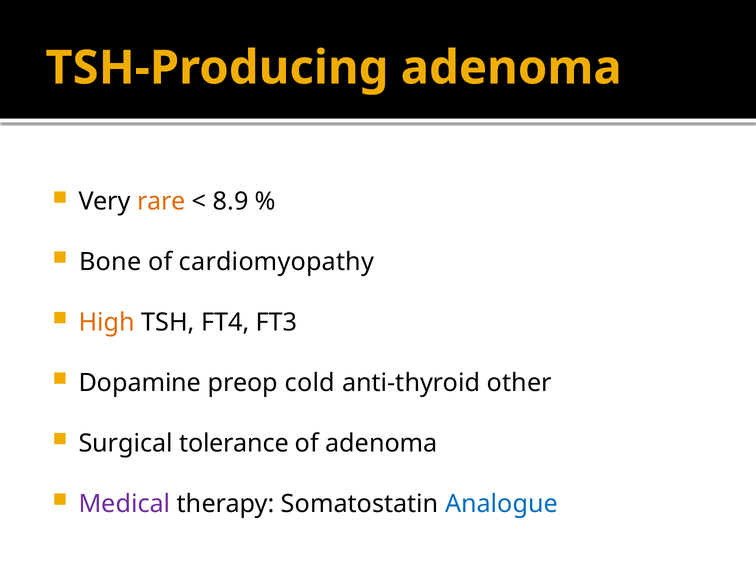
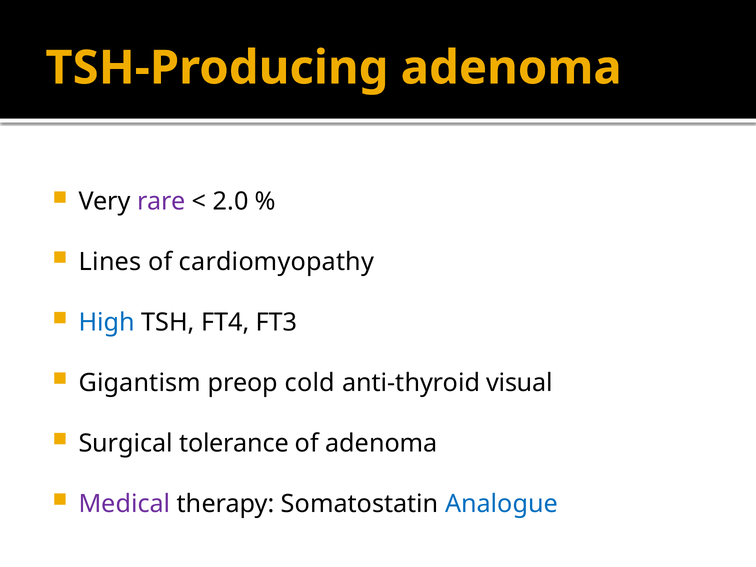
rare colour: orange -> purple
8.9: 8.9 -> 2.0
Bone: Bone -> Lines
High colour: orange -> blue
Dopamine: Dopamine -> Gigantism
other: other -> visual
